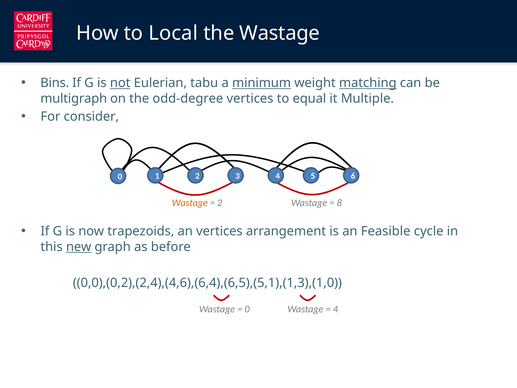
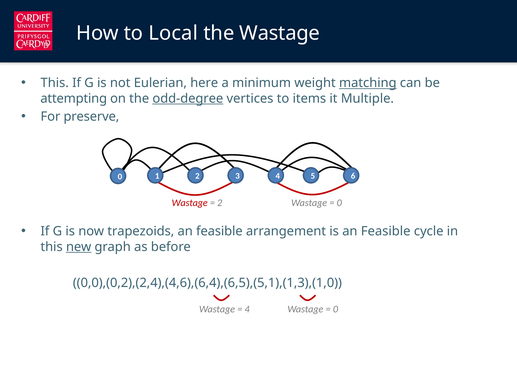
Bins at (55, 83): Bins -> This
not underline: present -> none
tabu: tabu -> here
minimum underline: present -> none
multigraph: multigraph -> attempting
odd-degree underline: none -> present
equal: equal -> items
consider: consider -> preserve
Wastage at (190, 203) colour: orange -> red
8 at (339, 203): 8 -> 0
vertices at (219, 231): vertices -> feasible
0 at (247, 309): 0 -> 4
4 at (335, 309): 4 -> 0
